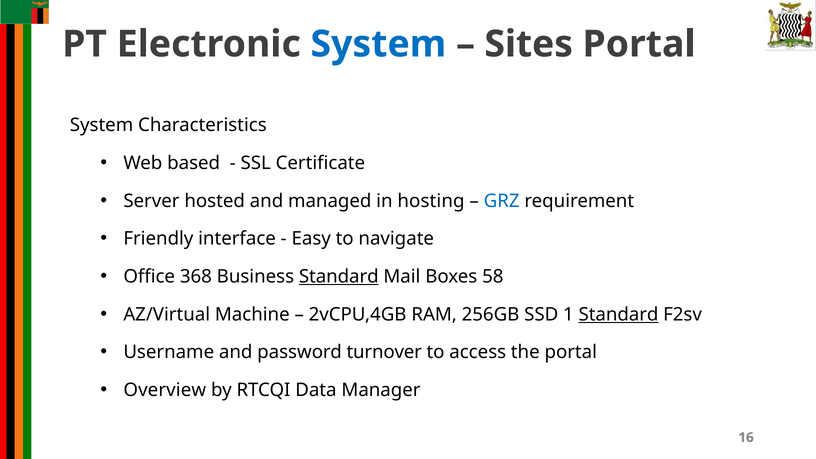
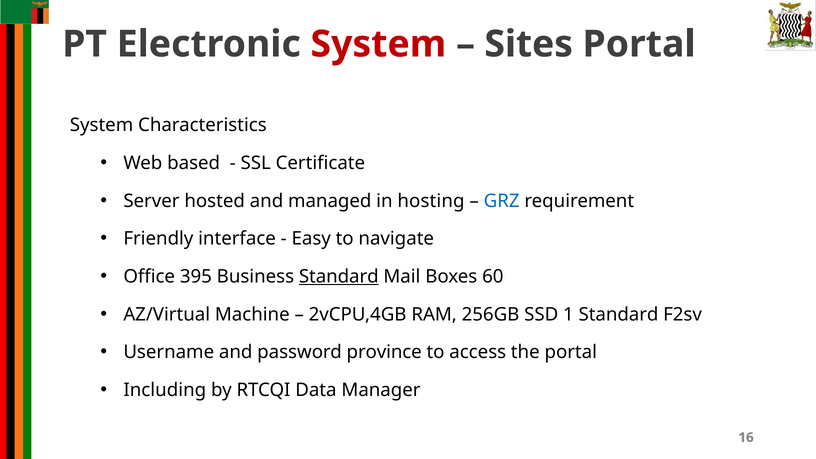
System at (378, 44) colour: blue -> red
368: 368 -> 395
58: 58 -> 60
Standard at (619, 314) underline: present -> none
turnover: turnover -> province
Overview: Overview -> Including
